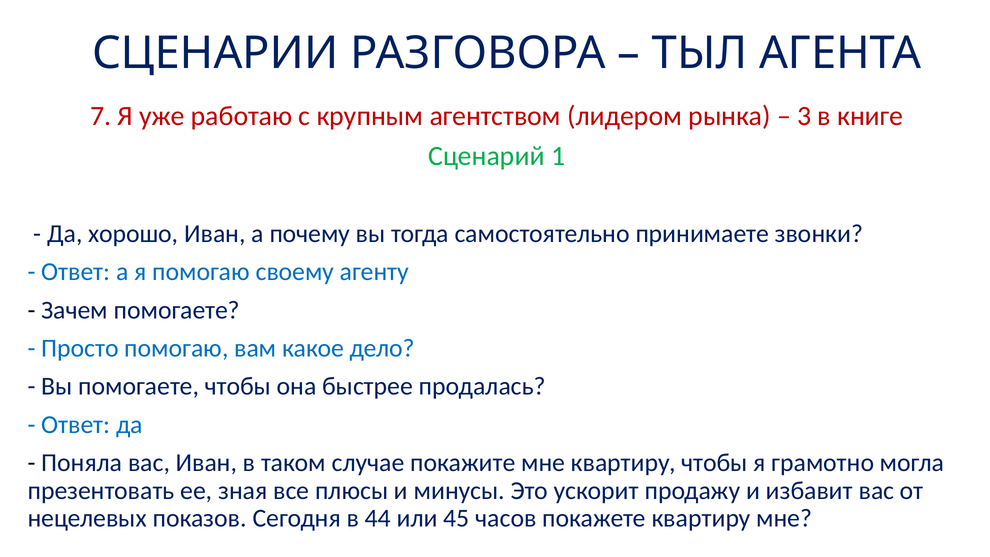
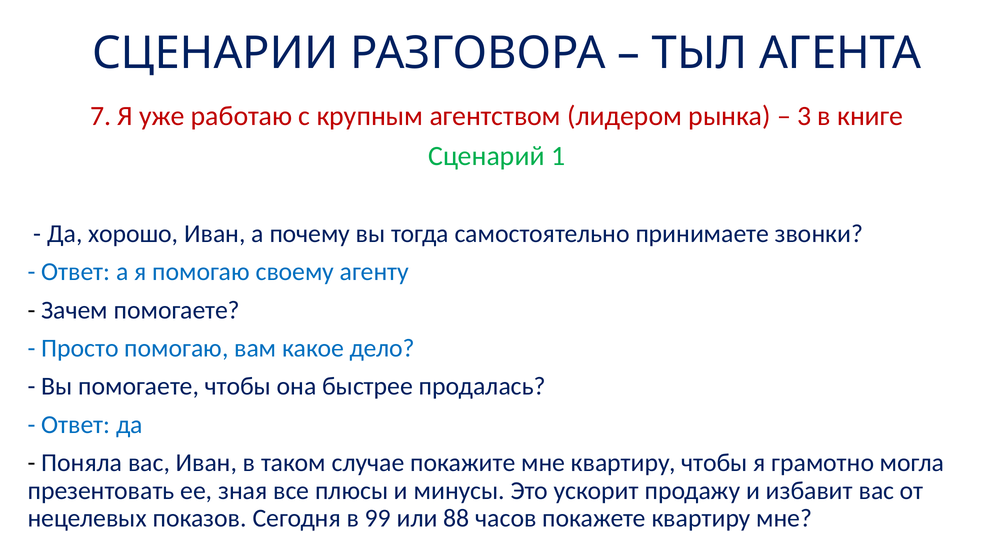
44: 44 -> 99
45: 45 -> 88
